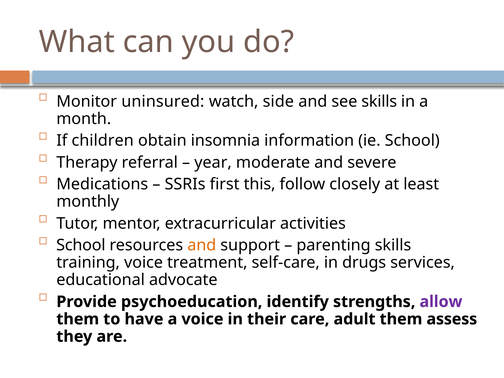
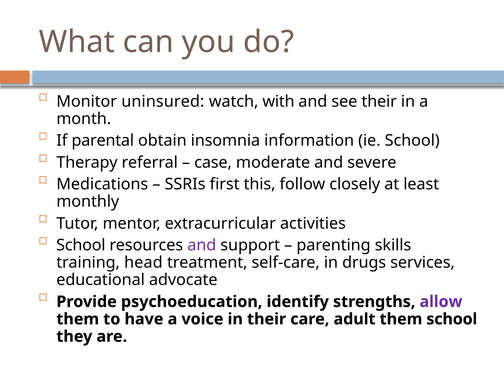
side: side -> with
see skills: skills -> their
children: children -> parental
year: year -> case
and at (202, 245) colour: orange -> purple
training voice: voice -> head
them assess: assess -> school
